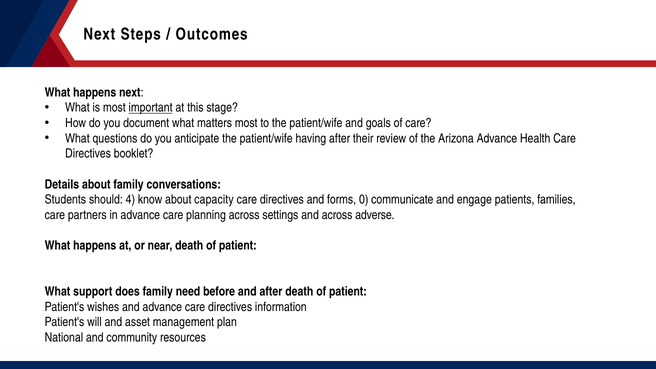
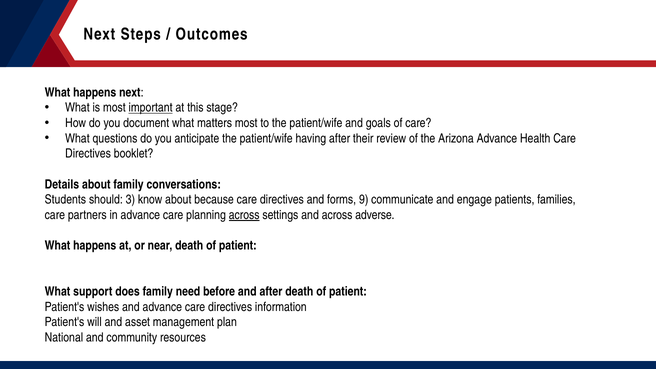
4: 4 -> 3
capacity: capacity -> because
0: 0 -> 9
across at (244, 215) underline: none -> present
